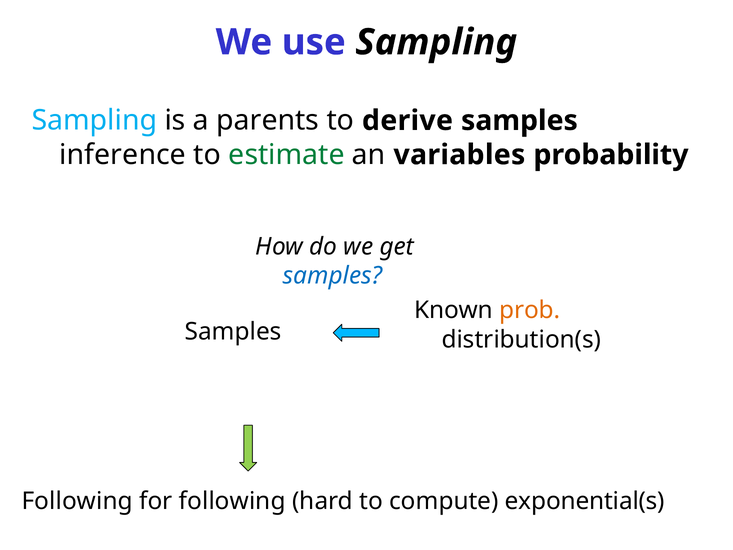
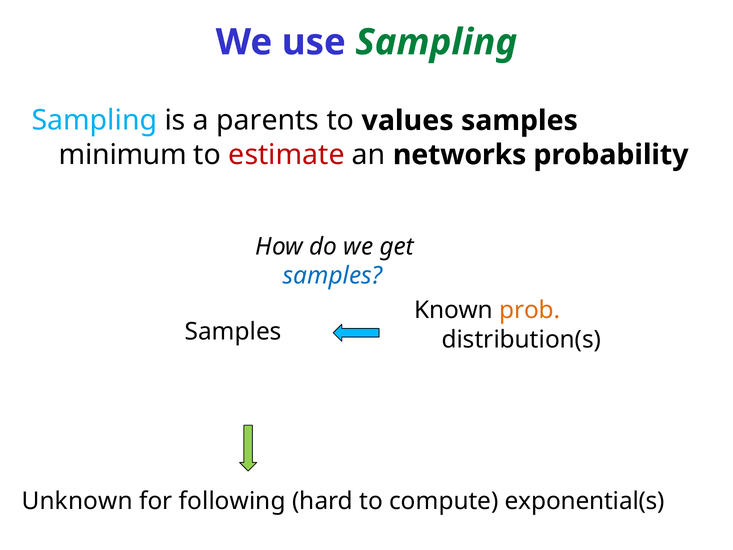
Sampling at (436, 42) colour: black -> green
derive: derive -> values
inference: inference -> minimum
estimate colour: green -> red
variables: variables -> networks
Following at (77, 501): Following -> Unknown
